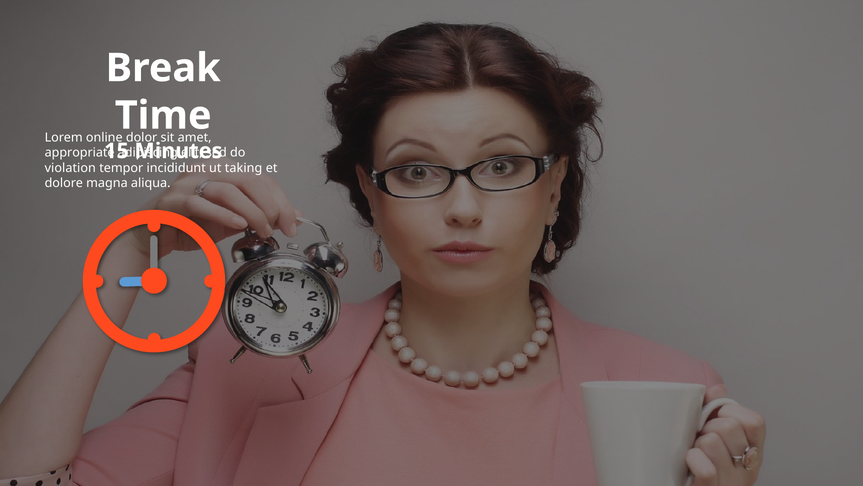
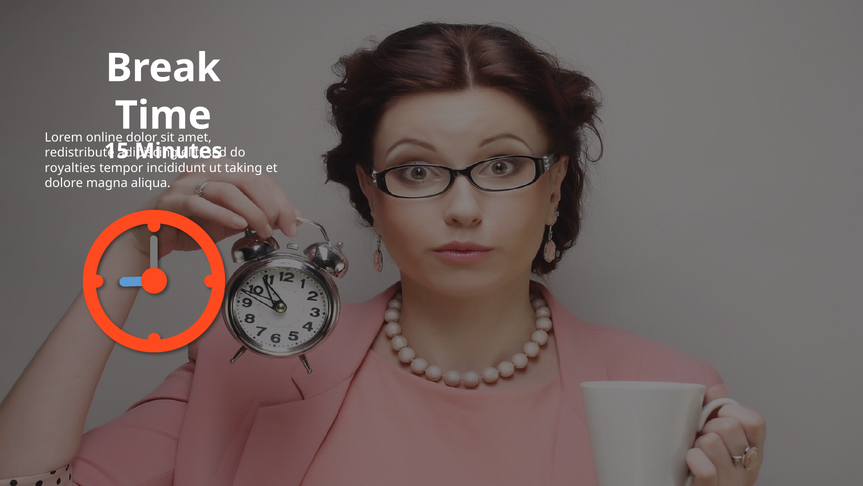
appropriate: appropriate -> redistribute
violation: violation -> royalties
